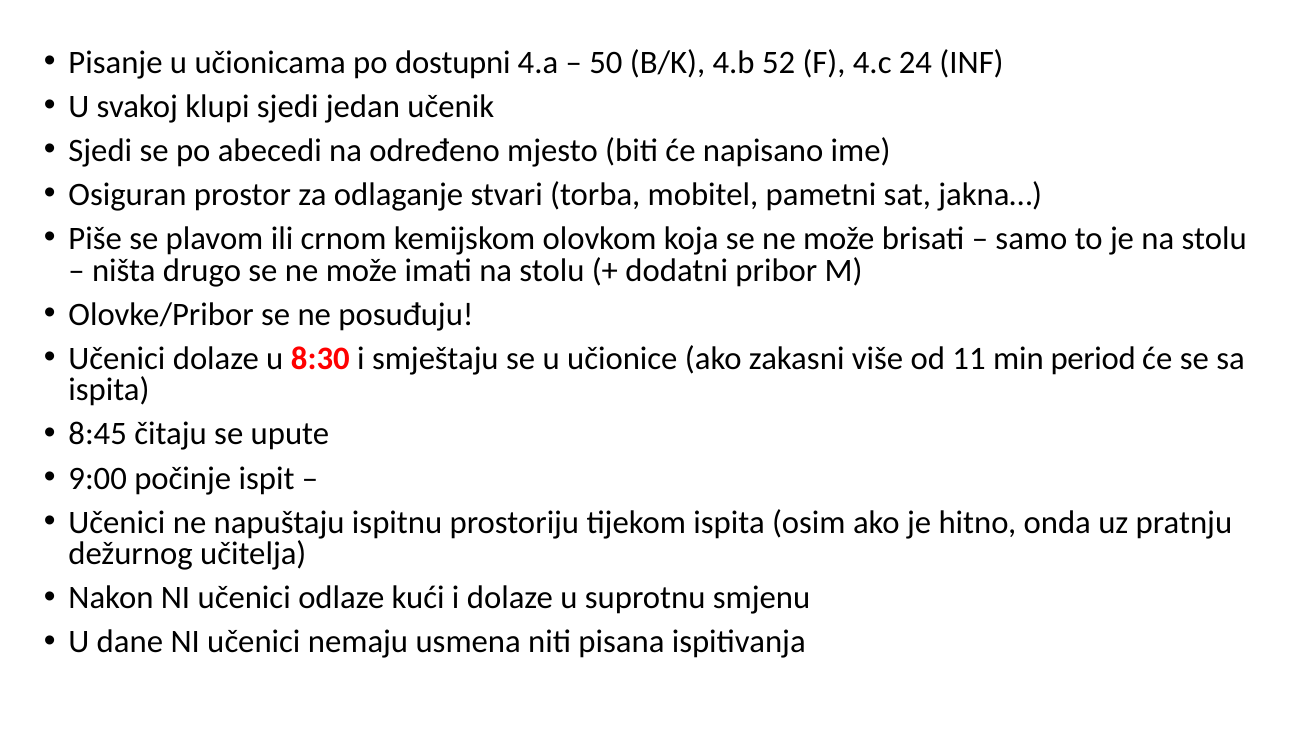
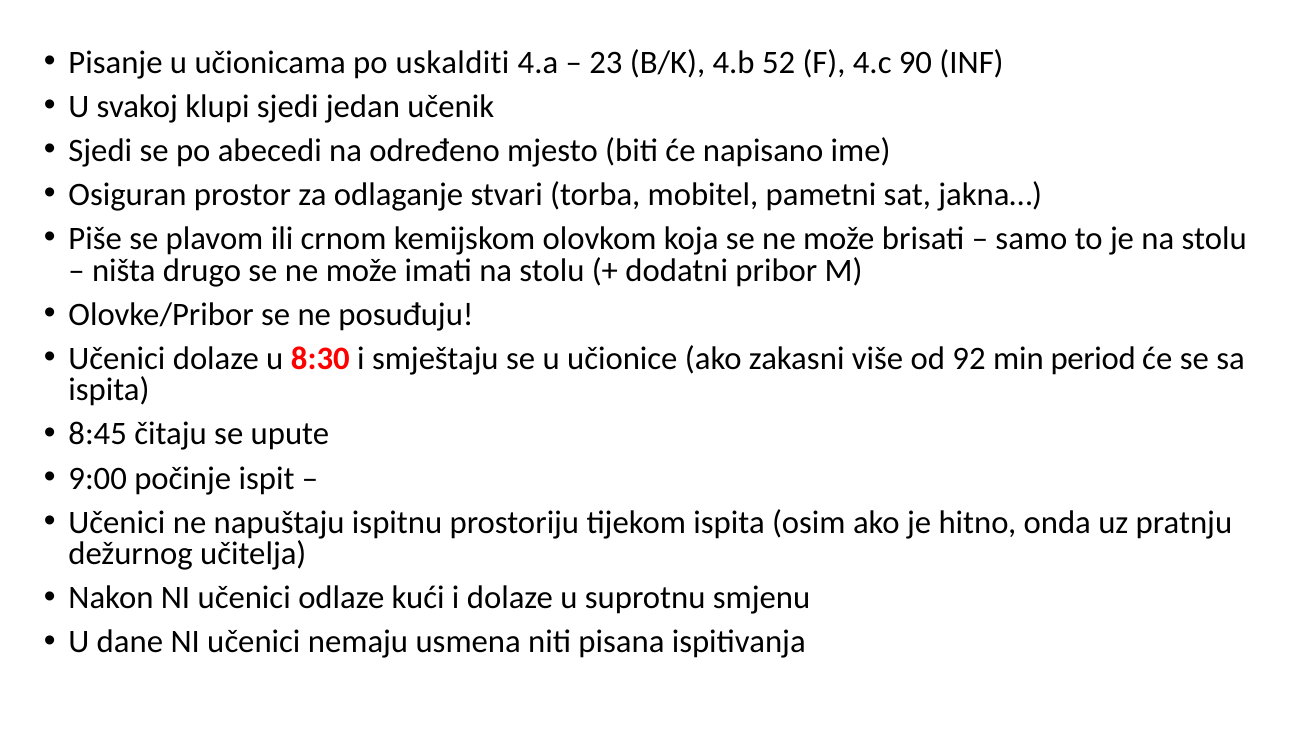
dostupni: dostupni -> uskalditi
50: 50 -> 23
24: 24 -> 90
11: 11 -> 92
